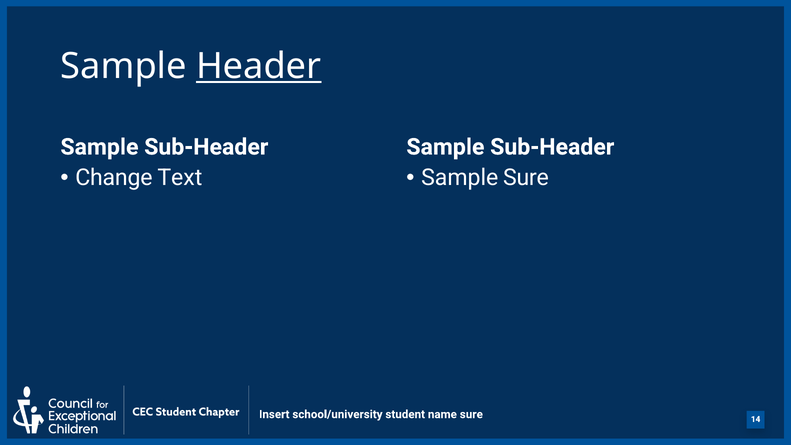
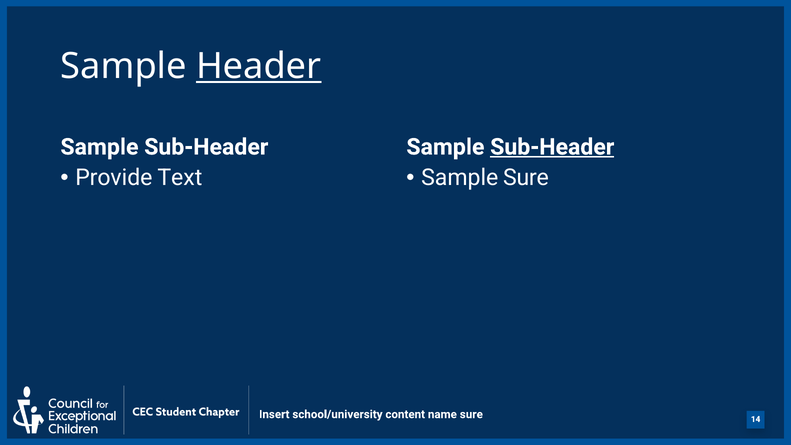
Sub-Header at (552, 147) underline: none -> present
Change: Change -> Provide
student: student -> content
